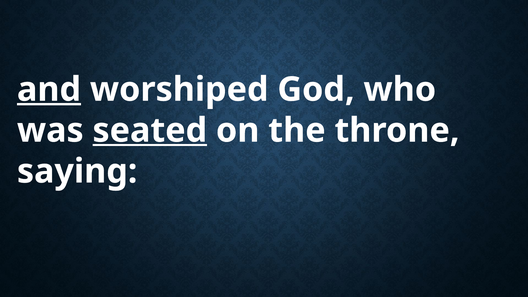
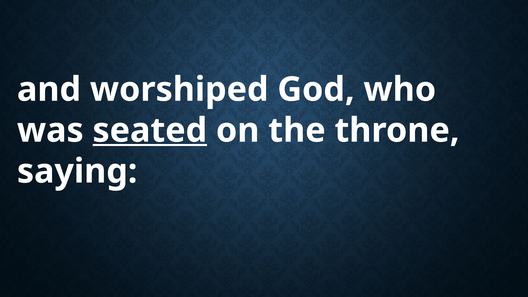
and underline: present -> none
